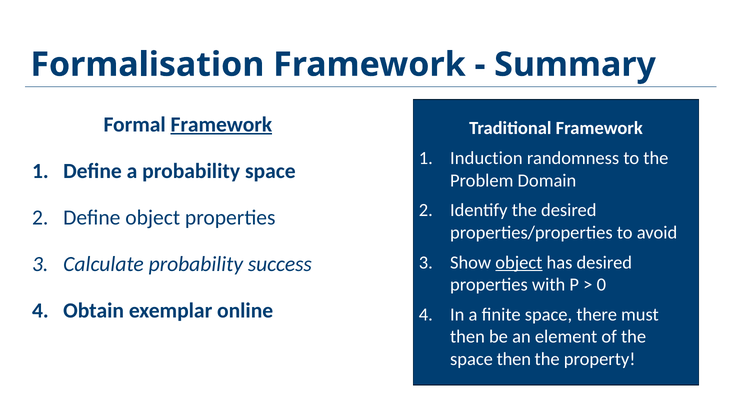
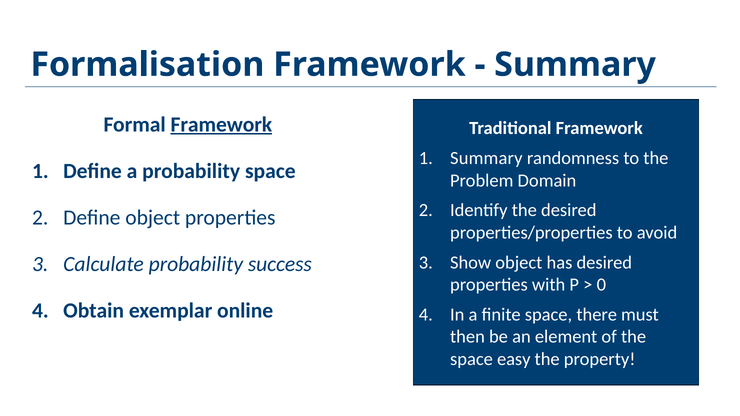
Induction at (486, 158): Induction -> Summary
object at (519, 263) underline: present -> none
space then: then -> easy
